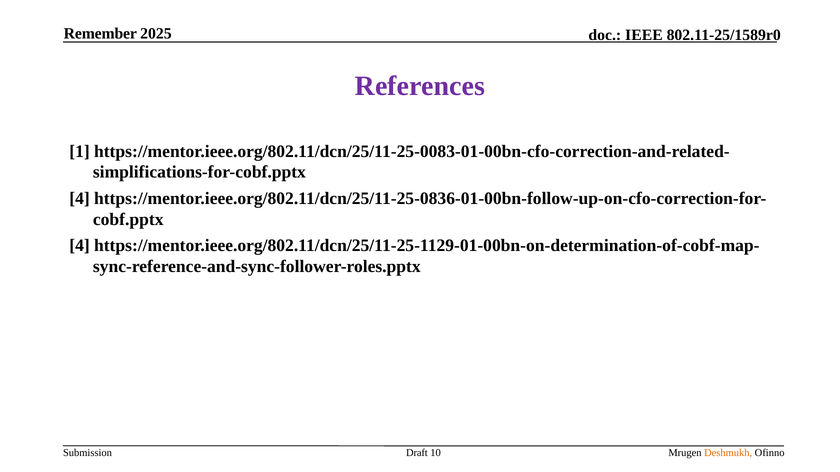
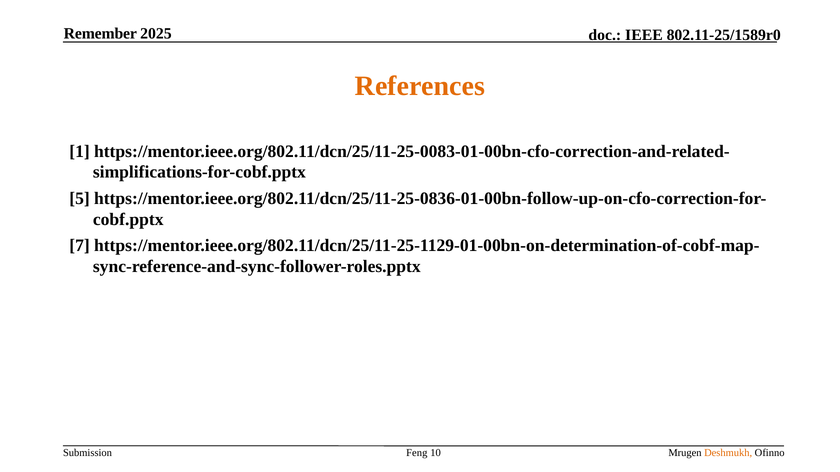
References colour: purple -> orange
4 at (80, 199): 4 -> 5
4 at (80, 246): 4 -> 7
Draft: Draft -> Feng
